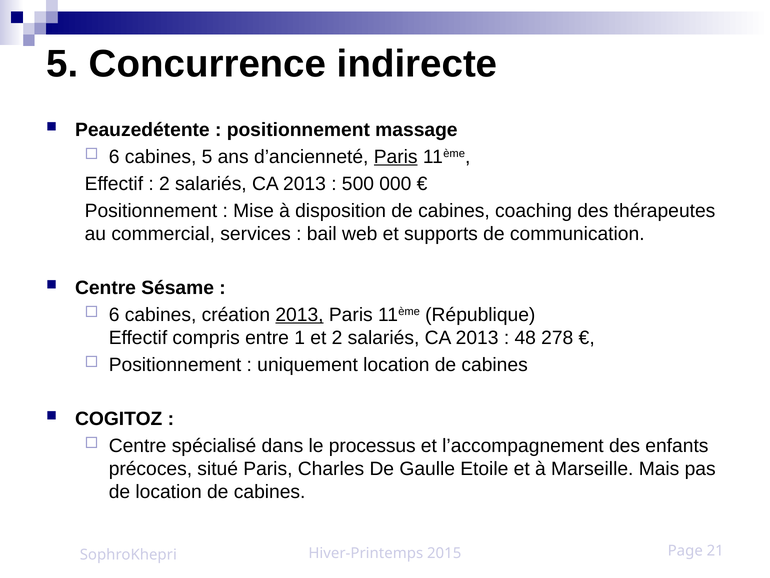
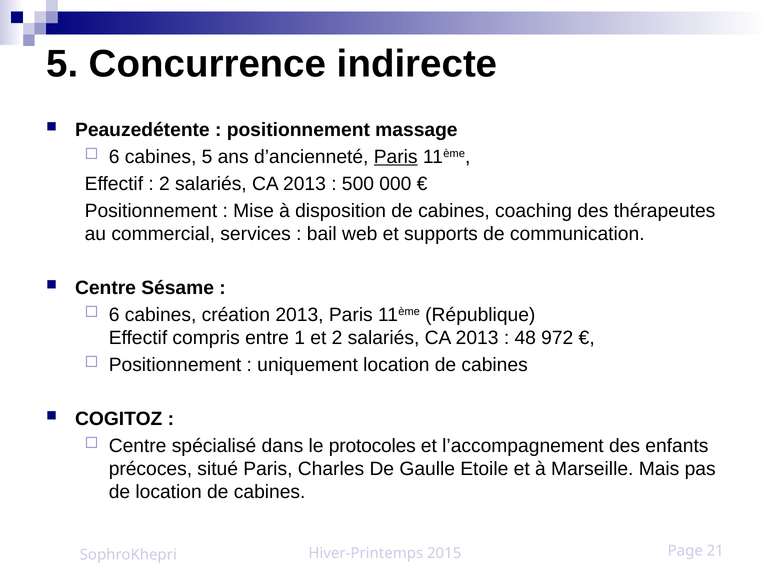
2013 at (299, 314) underline: present -> none
278: 278 -> 972
processus: processus -> protocoles
